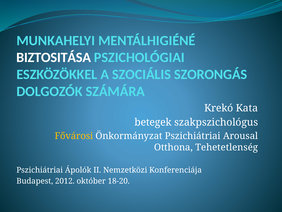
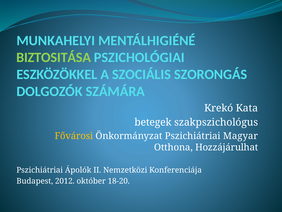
BIZTOSITÁSA colour: white -> light green
Arousal: Arousal -> Magyar
Tehetetlenség: Tehetetlenség -> Hozzájárulhat
